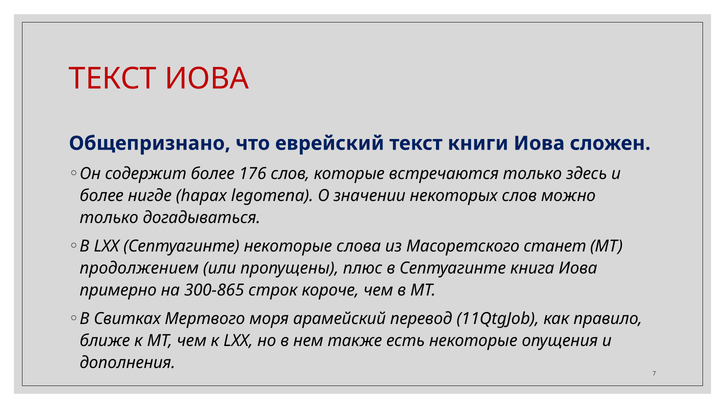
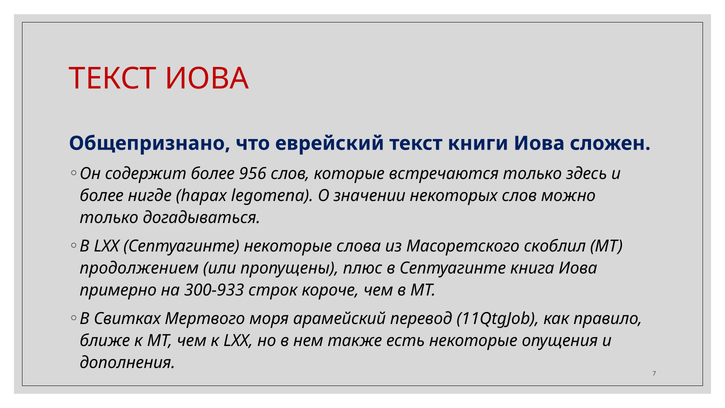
176: 176 -> 956
станет: станет -> скоблил
300-865: 300-865 -> 300-933
